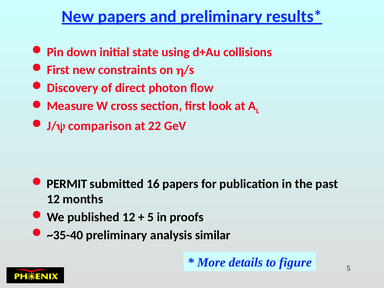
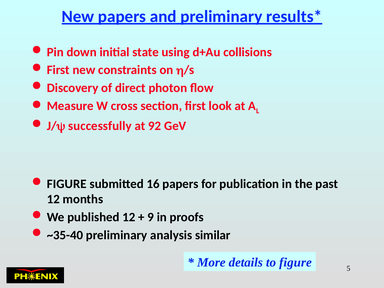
comparison: comparison -> successfully
22: 22 -> 92
PERMIT at (67, 184): PERMIT -> FIGURE
5 at (151, 217): 5 -> 9
